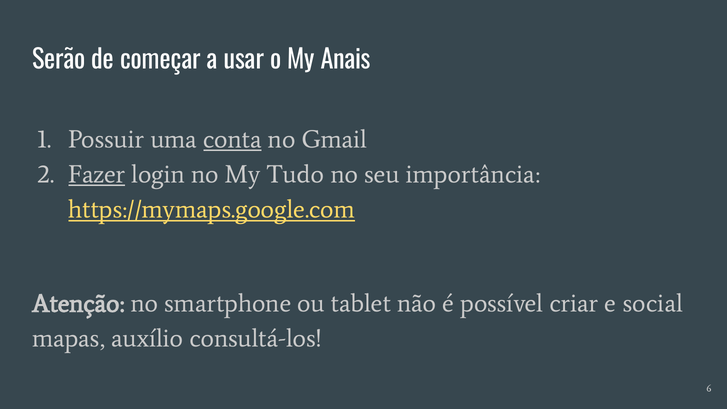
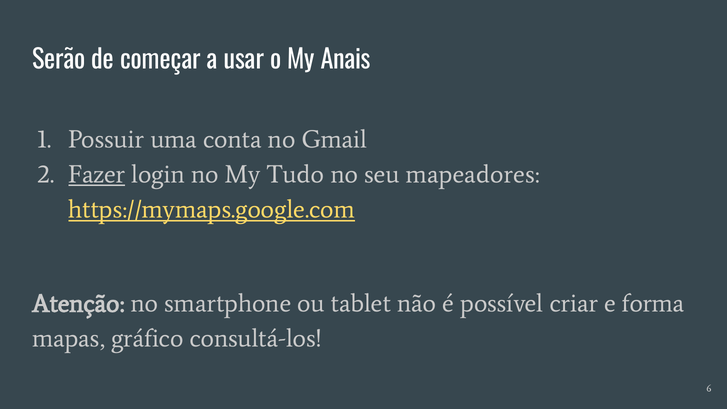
conta underline: present -> none
importância: importância -> mapeadores
social: social -> forma
auxílio: auxílio -> gráfico
